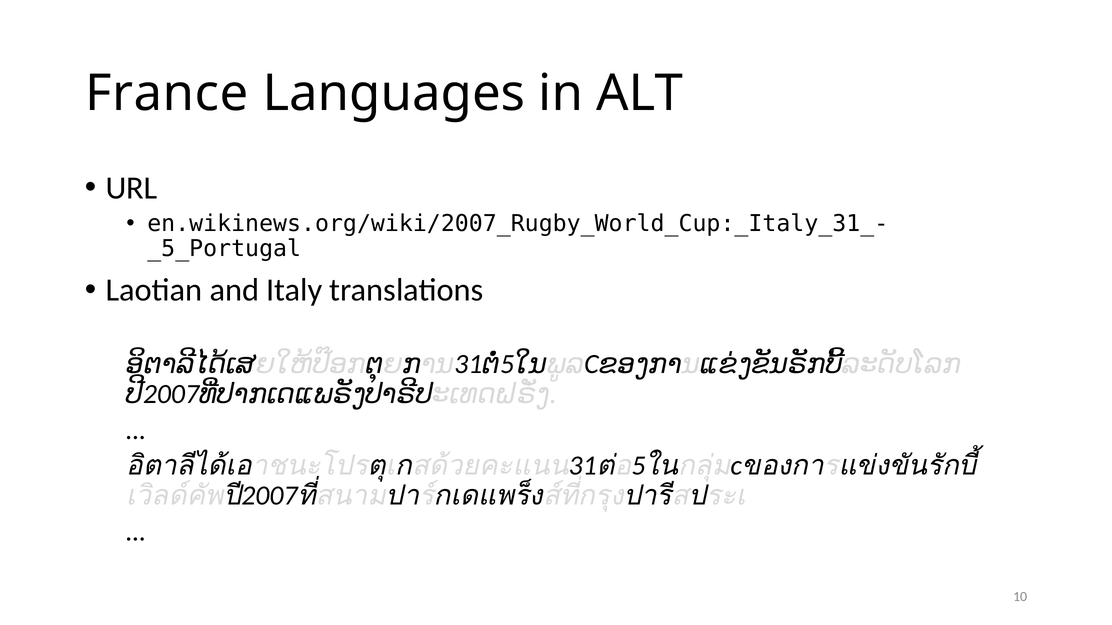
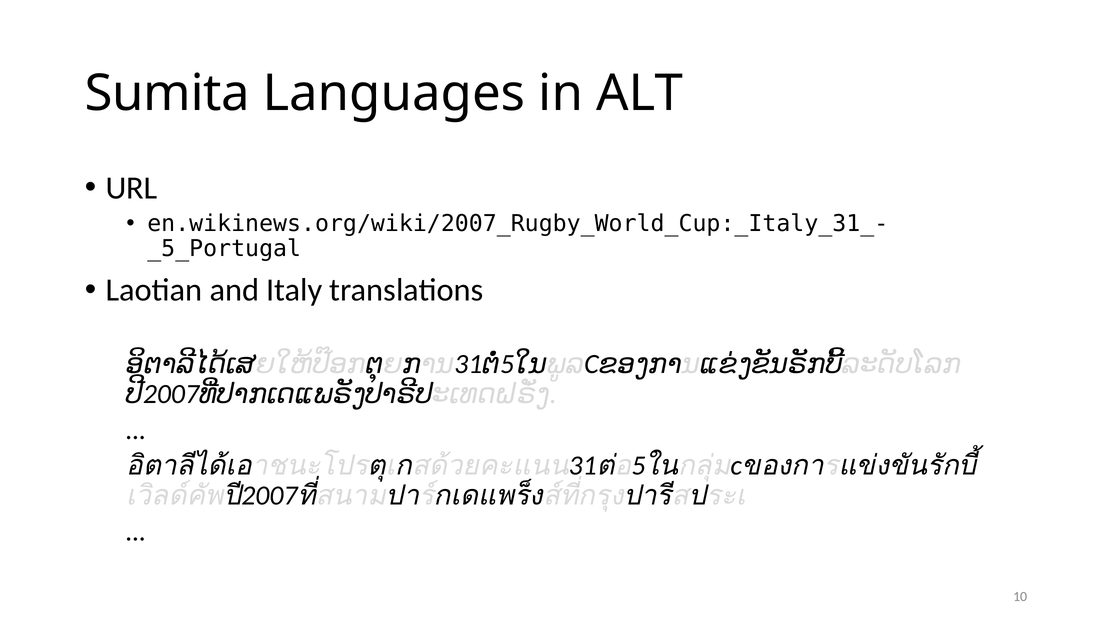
France: France -> Sumita
